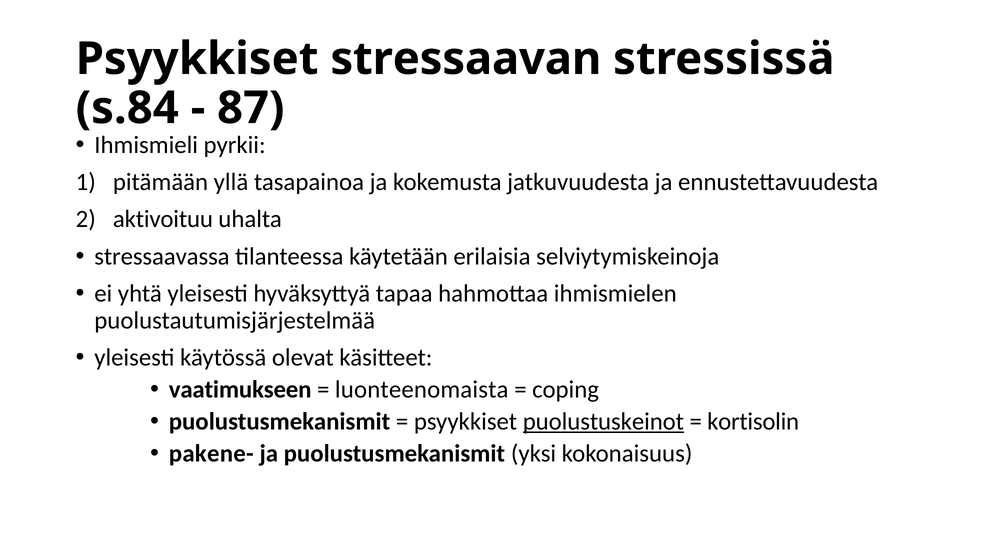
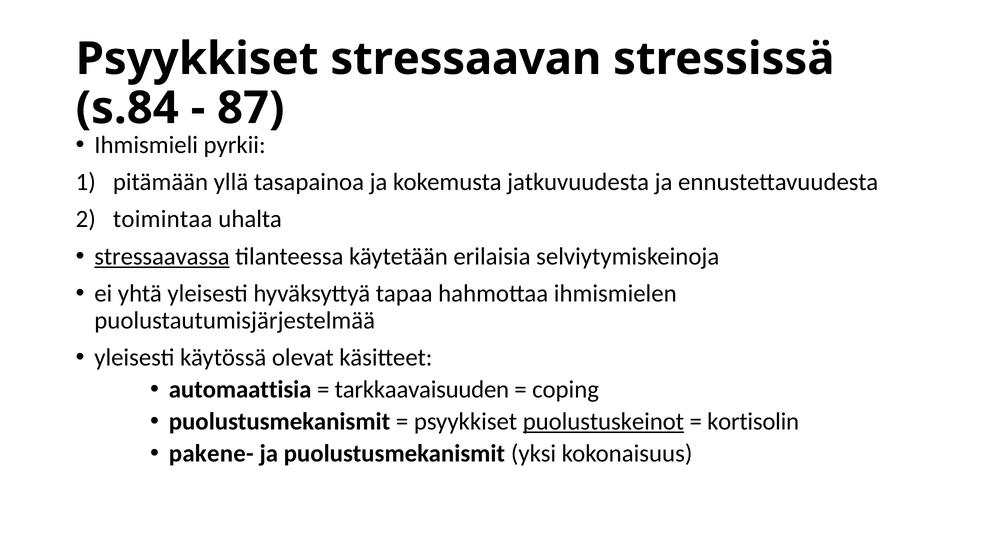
aktivoituu: aktivoituu -> toimintaa
stressaavassa underline: none -> present
vaatimukseen: vaatimukseen -> automaattisia
luonteenomaista: luonteenomaista -> tarkkaavaisuuden
